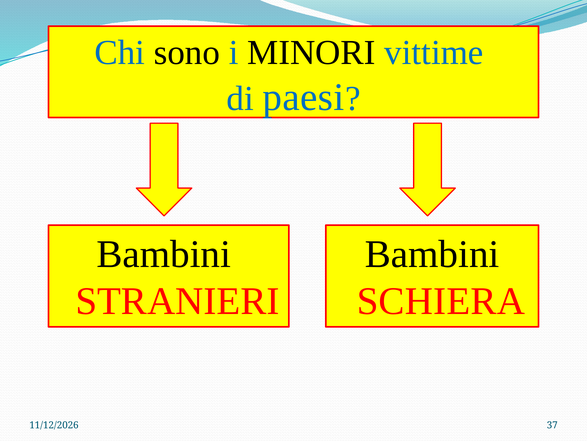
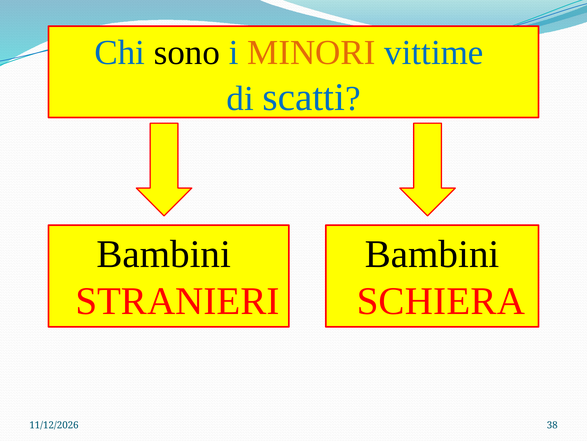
MINORI colour: black -> orange
paesi: paesi -> scatti
37: 37 -> 38
